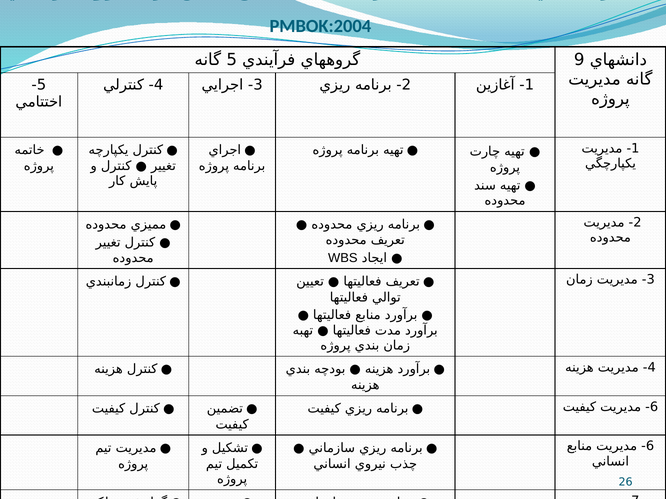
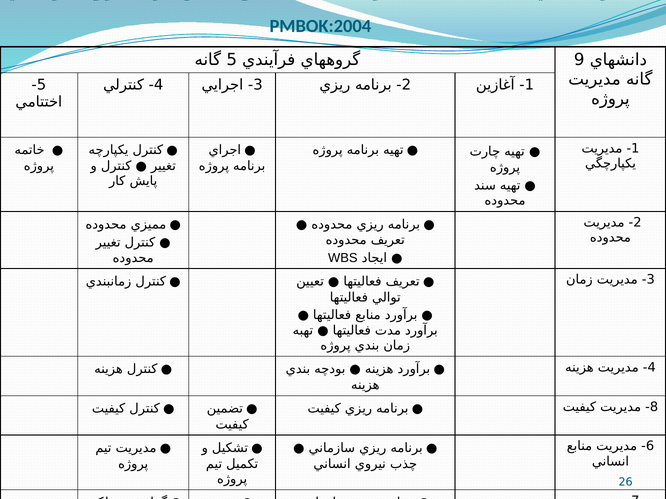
6 at (654, 407): 6 -> 8
